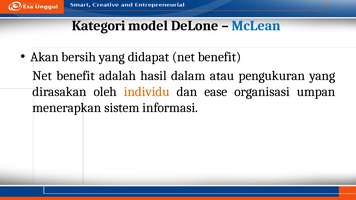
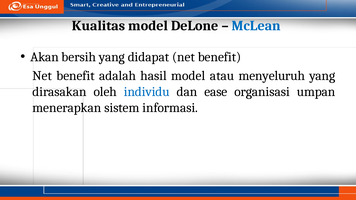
Kategori: Kategori -> Kualitas
hasil dalam: dalam -> model
pengukuran: pengukuran -> menyeluruh
individu colour: orange -> blue
